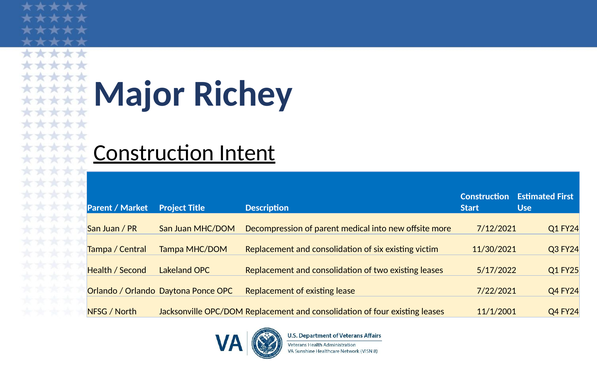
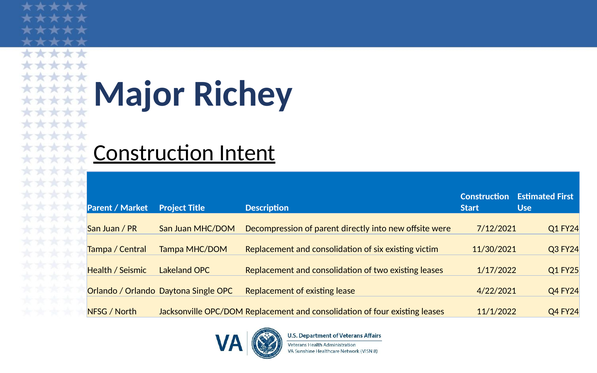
medical: medical -> directly
more: more -> were
Second: Second -> Seismic
5/17/2022: 5/17/2022 -> 1/17/2022
Ponce: Ponce -> Single
7/22/2021: 7/22/2021 -> 4/22/2021
11/1/2001: 11/1/2001 -> 11/1/2022
